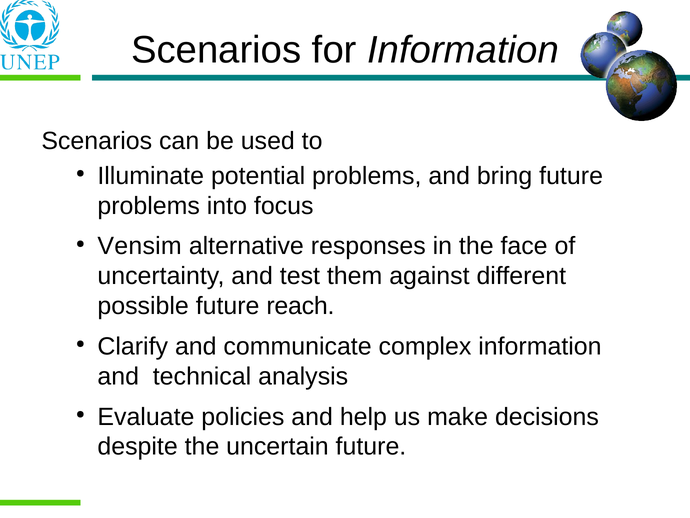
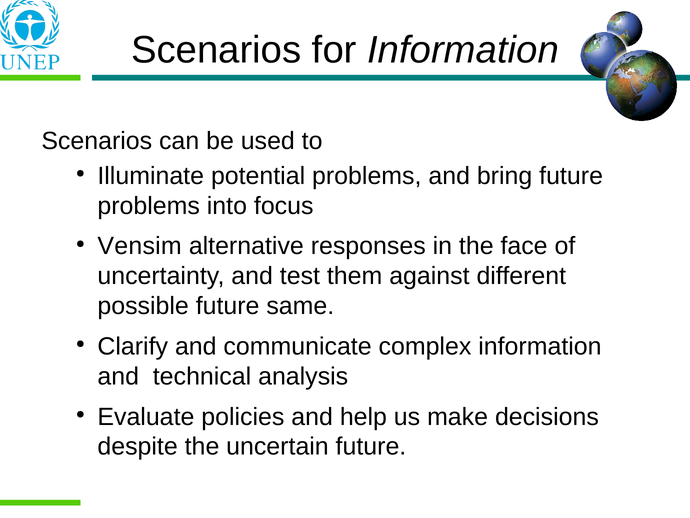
reach: reach -> same
